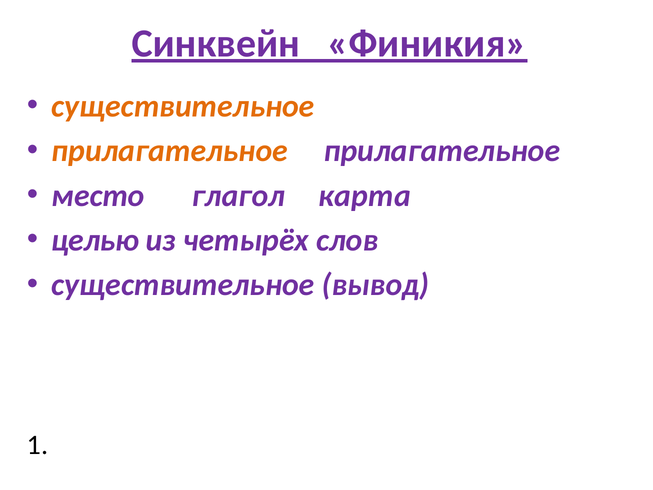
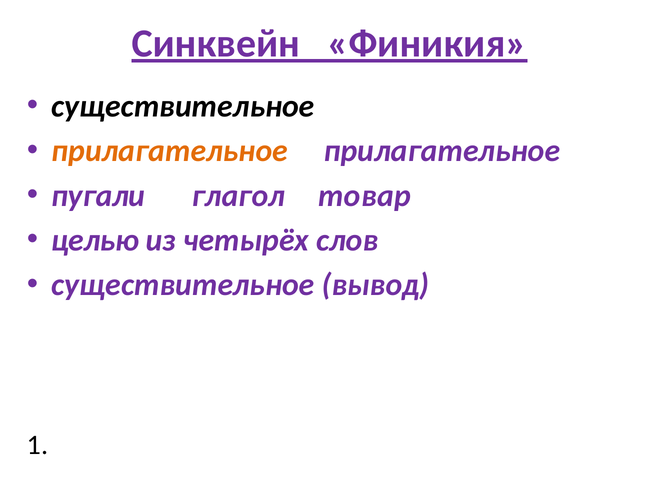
существительное at (183, 106) colour: orange -> black
место: место -> пугали
карта: карта -> товар
